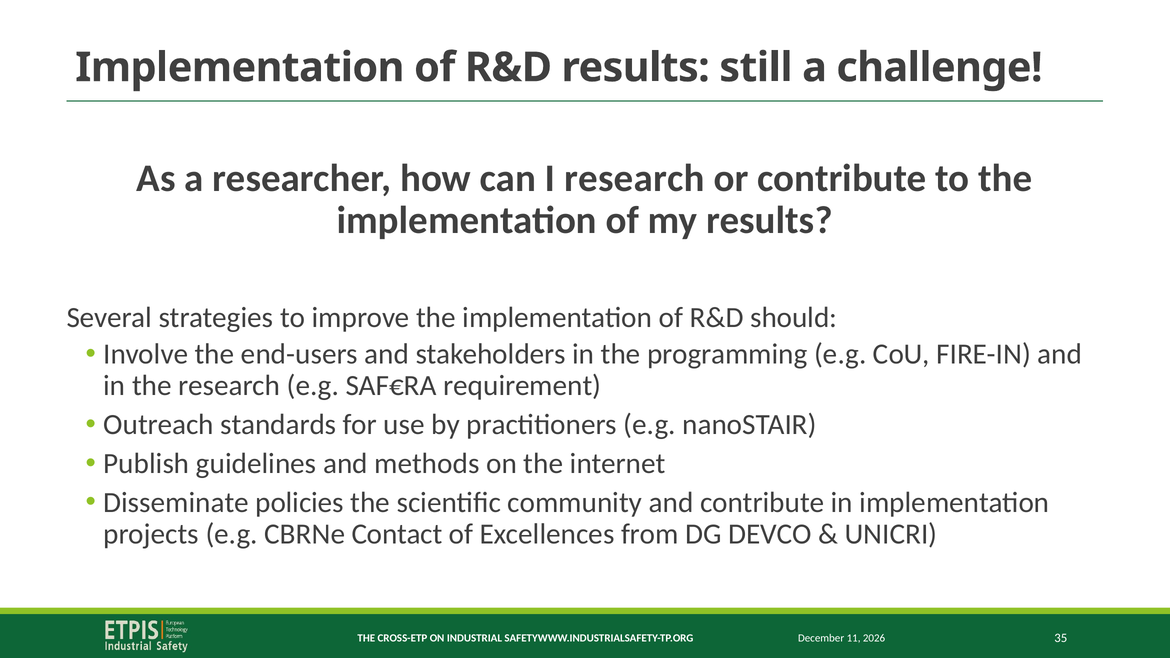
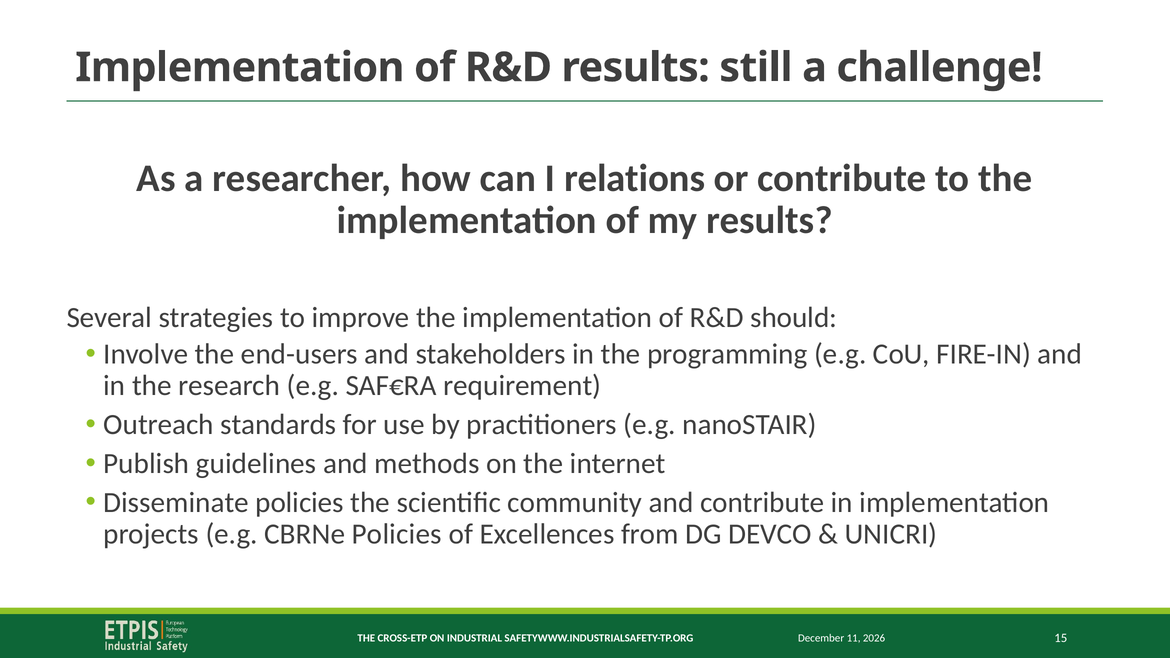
I research: research -> relations
CBRNe Contact: Contact -> Policies
35: 35 -> 15
